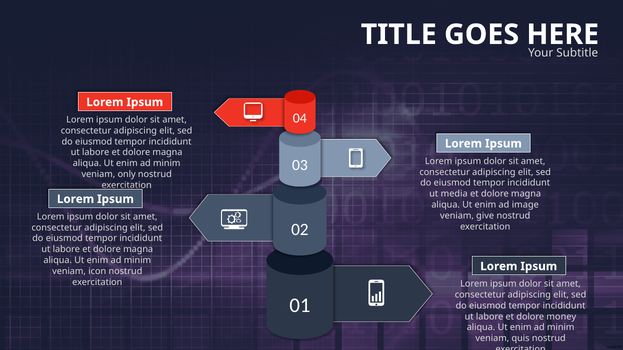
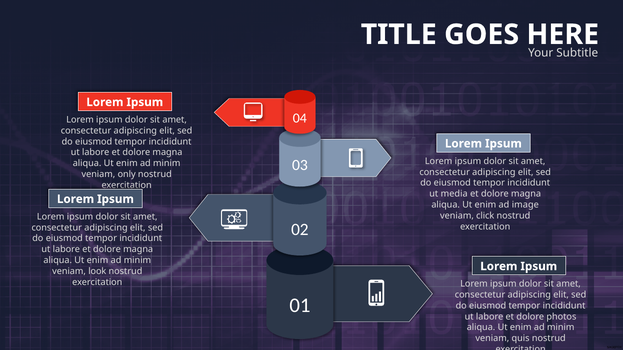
give: give -> click
icon: icon -> look
money: money -> photos
